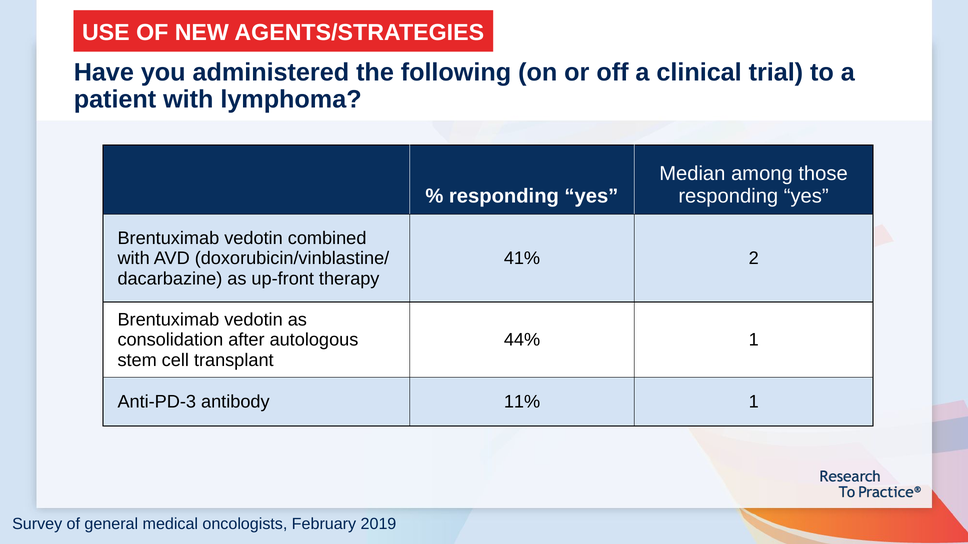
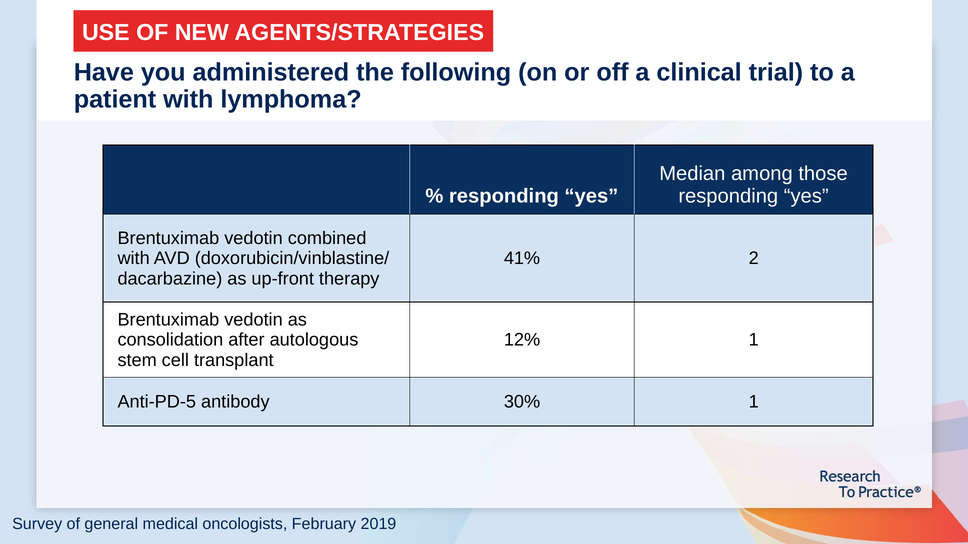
44%: 44% -> 12%
Anti-PD-3: Anti-PD-3 -> Anti-PD-5
11%: 11% -> 30%
